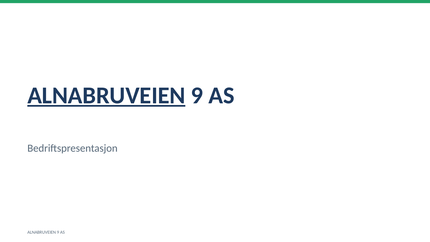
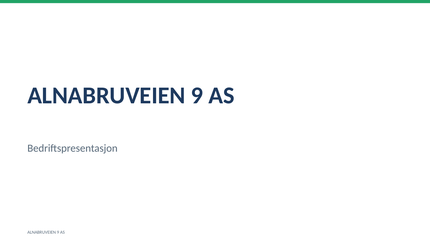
ALNABRUVEIEN at (106, 95) underline: present -> none
